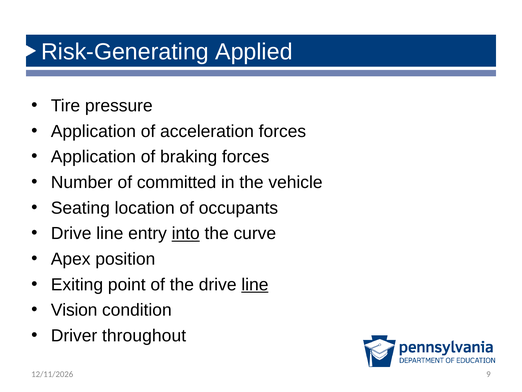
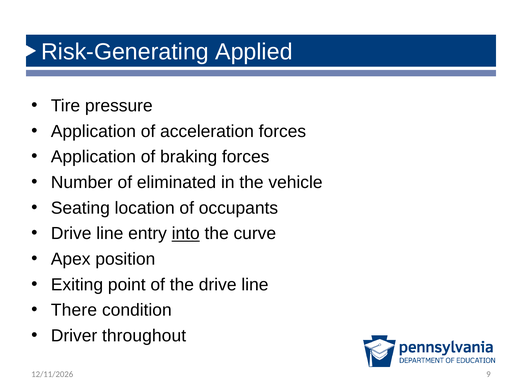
committed: committed -> eliminated
line at (255, 284) underline: present -> none
Vision: Vision -> There
